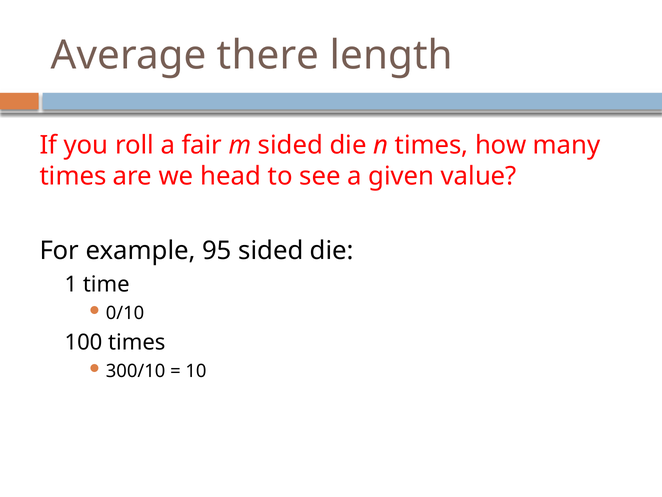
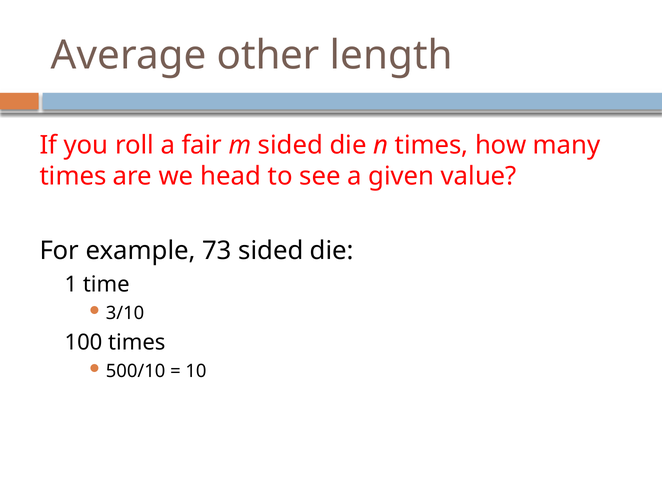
there: there -> other
95: 95 -> 73
0/10: 0/10 -> 3/10
300/10: 300/10 -> 500/10
